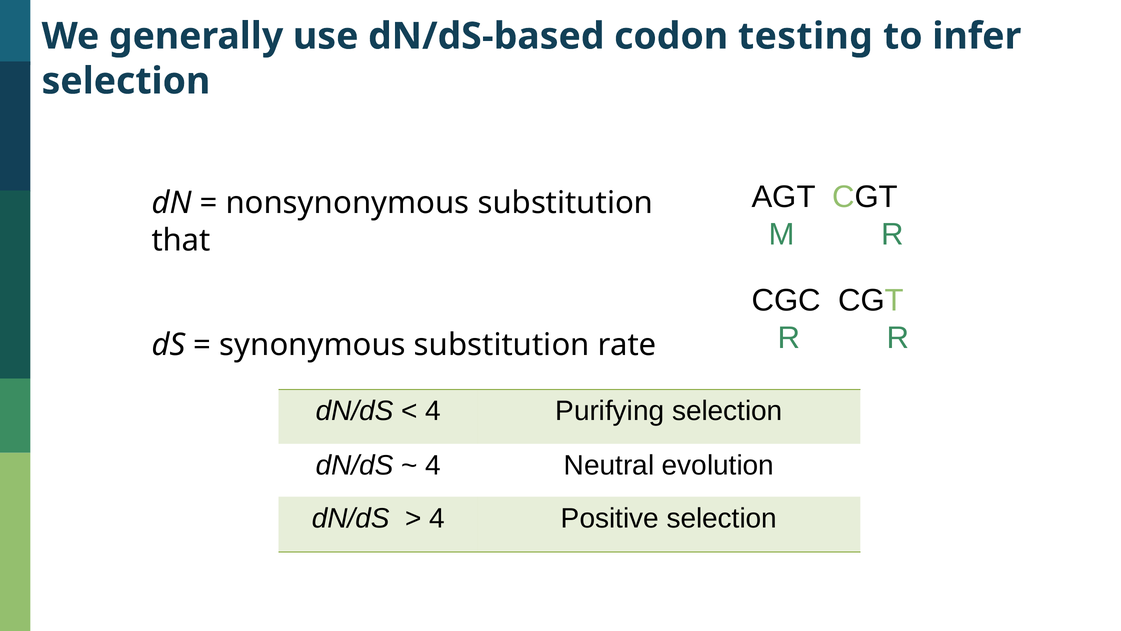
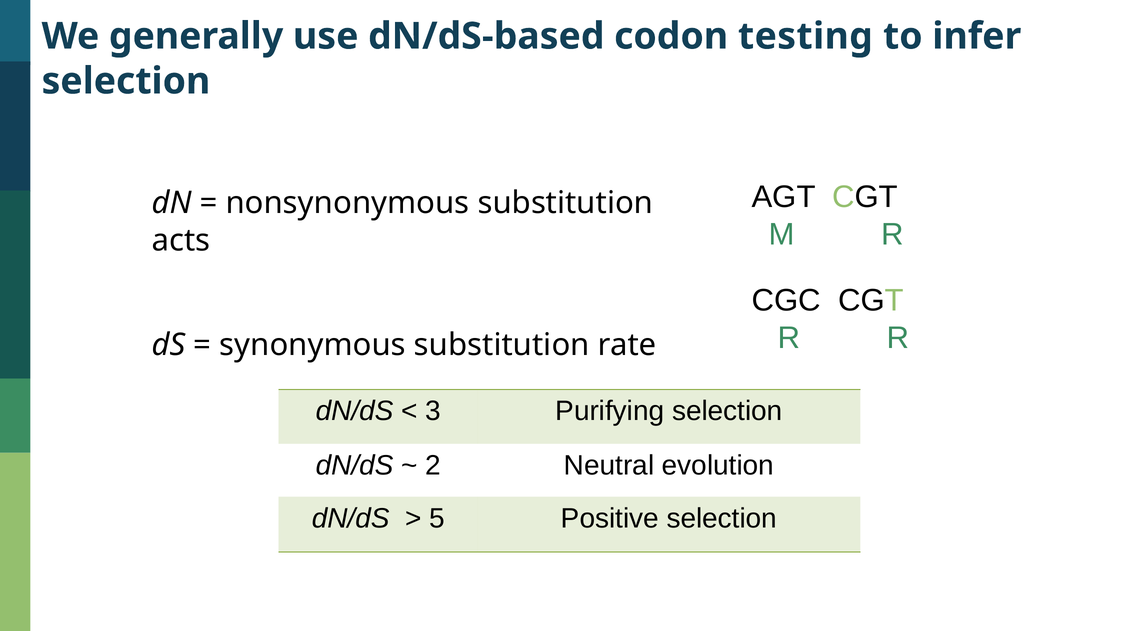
that: that -> acts
4 at (433, 411): 4 -> 3
4 at (433, 465): 4 -> 2
4 at (437, 518): 4 -> 5
